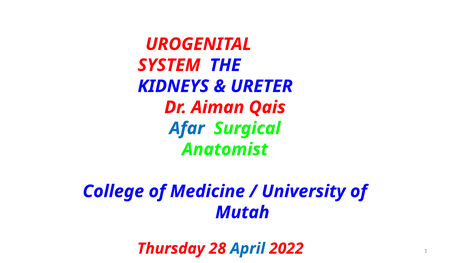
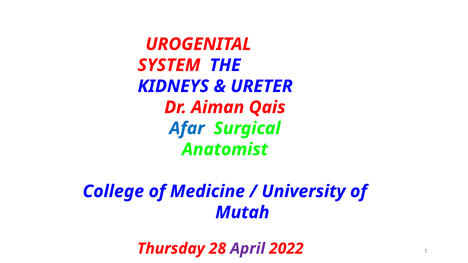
April colour: blue -> purple
